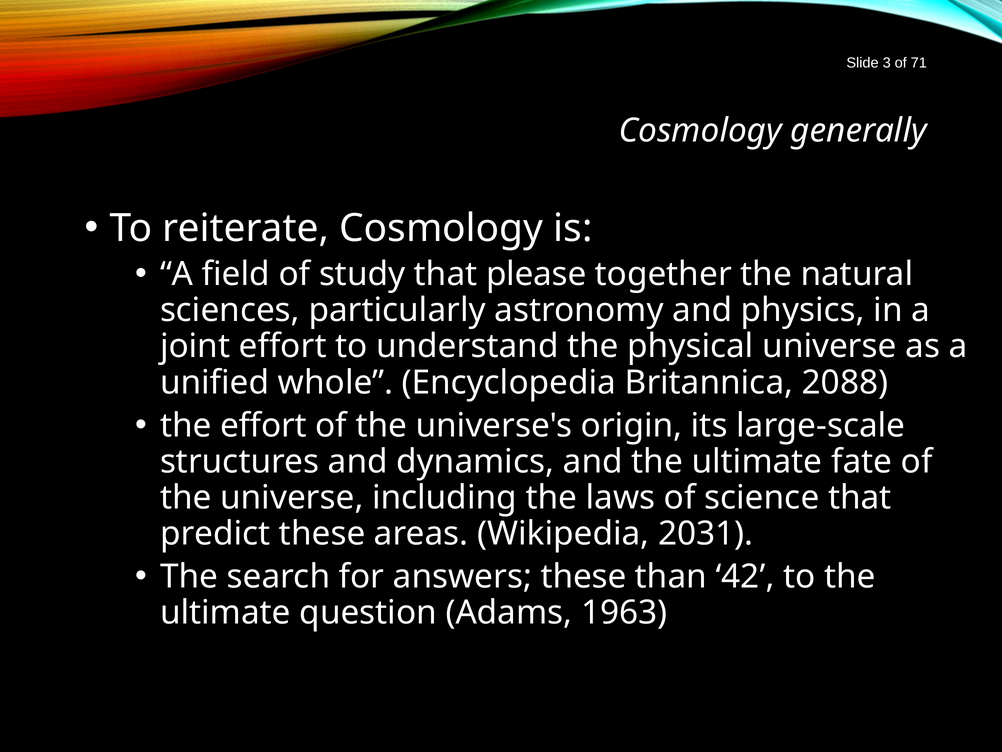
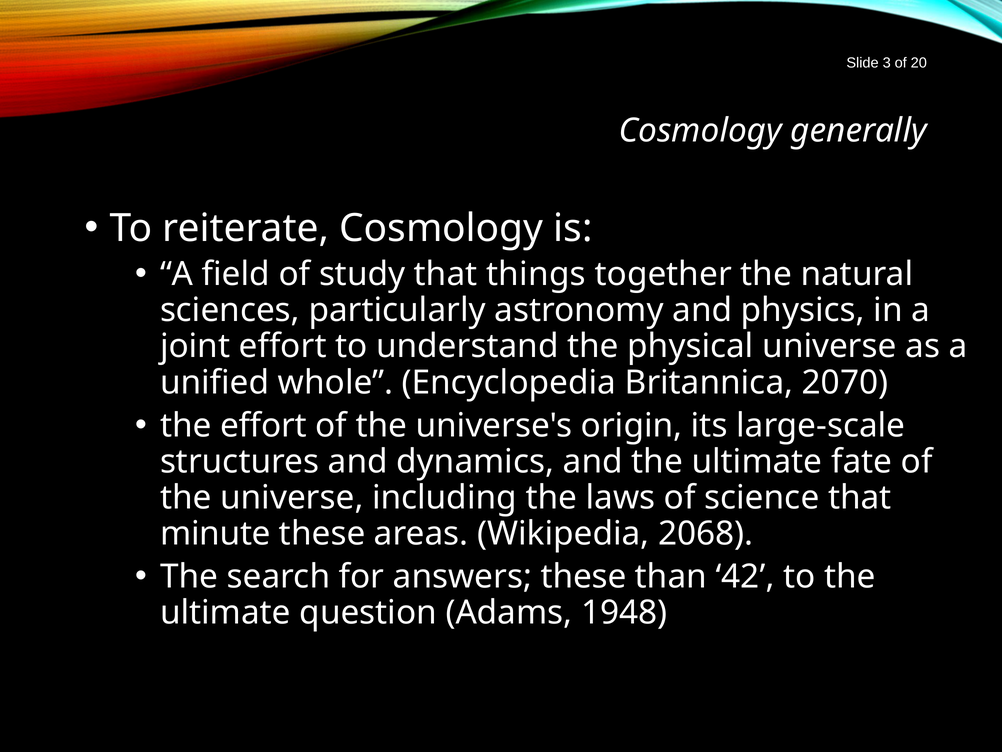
71: 71 -> 20
please: please -> things
2088: 2088 -> 2070
predict: predict -> minute
2031: 2031 -> 2068
1963: 1963 -> 1948
